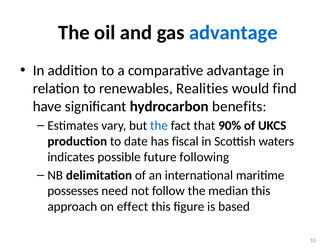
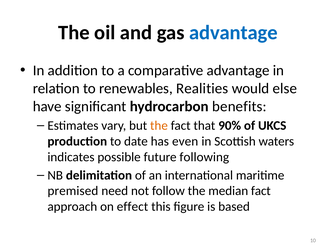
find: find -> else
the at (159, 126) colour: blue -> orange
fiscal: fiscal -> even
possesses: possesses -> premised
median this: this -> fact
